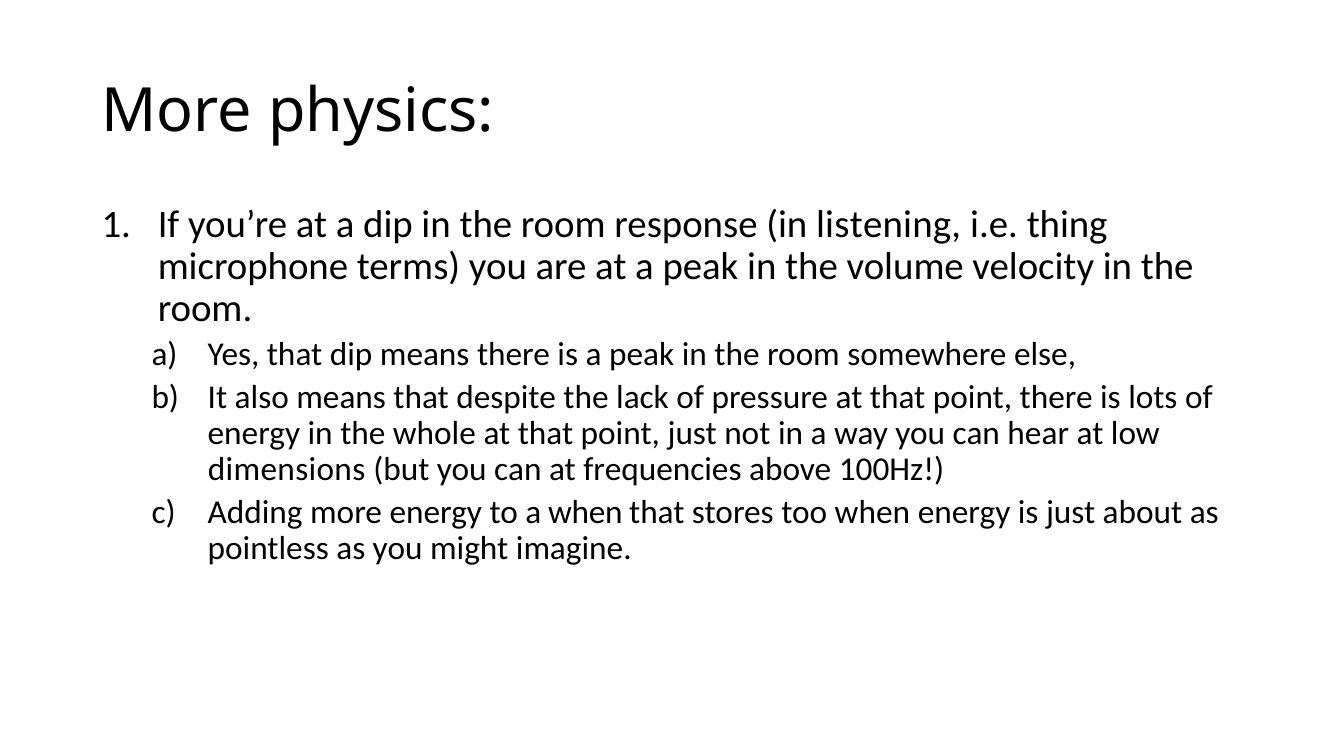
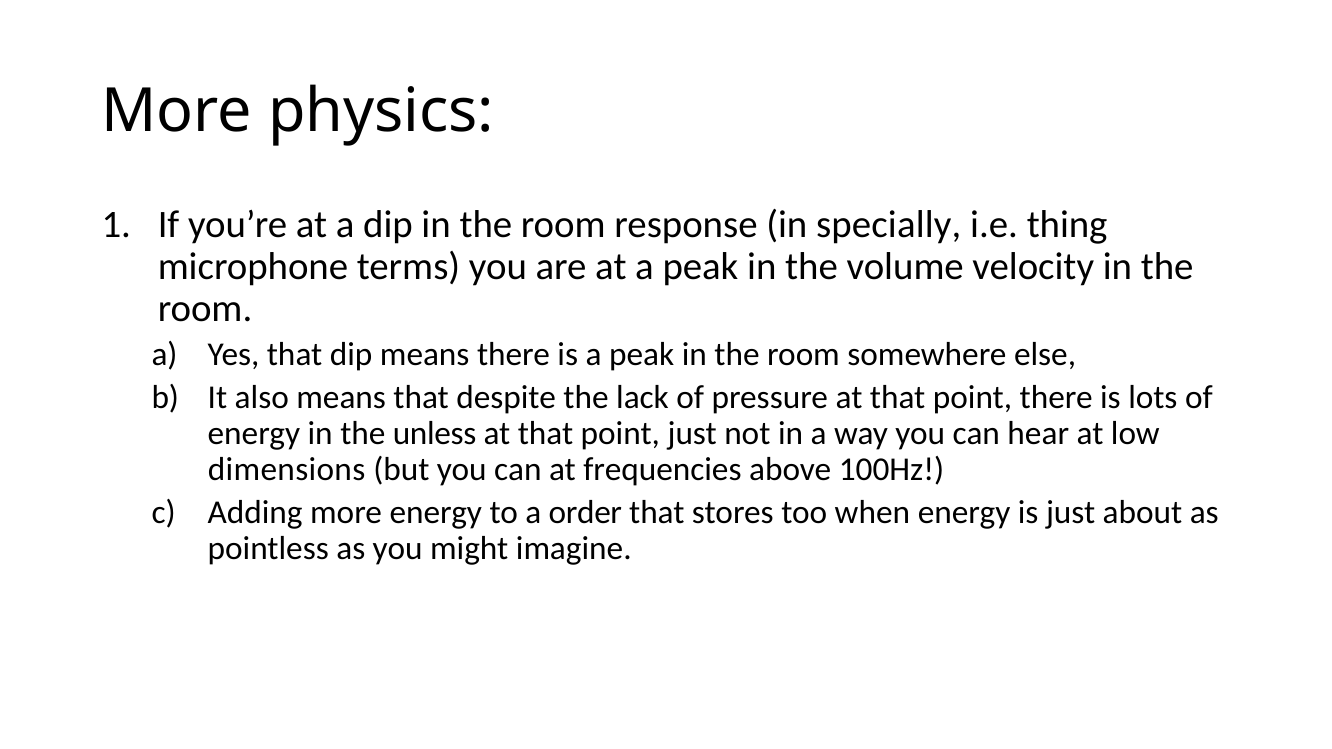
listening: listening -> specially
whole: whole -> unless
a when: when -> order
